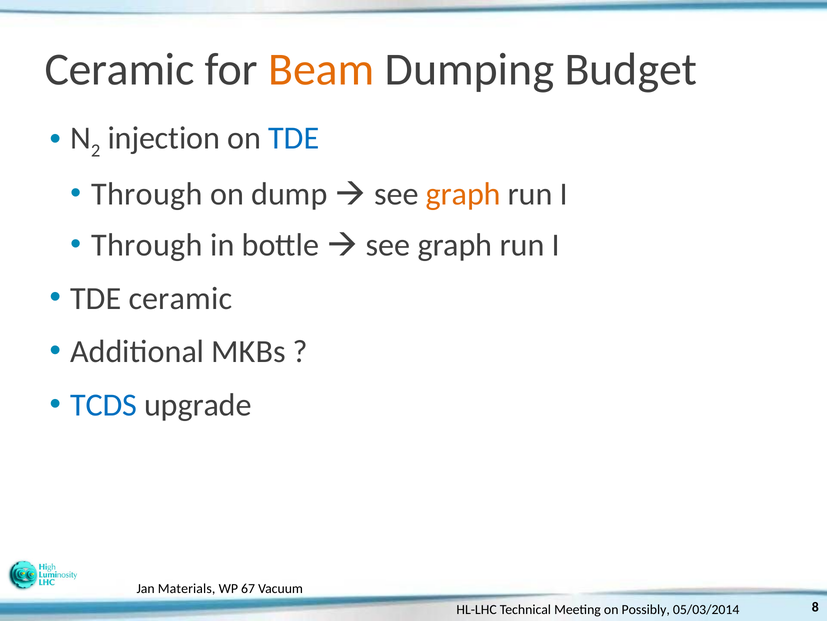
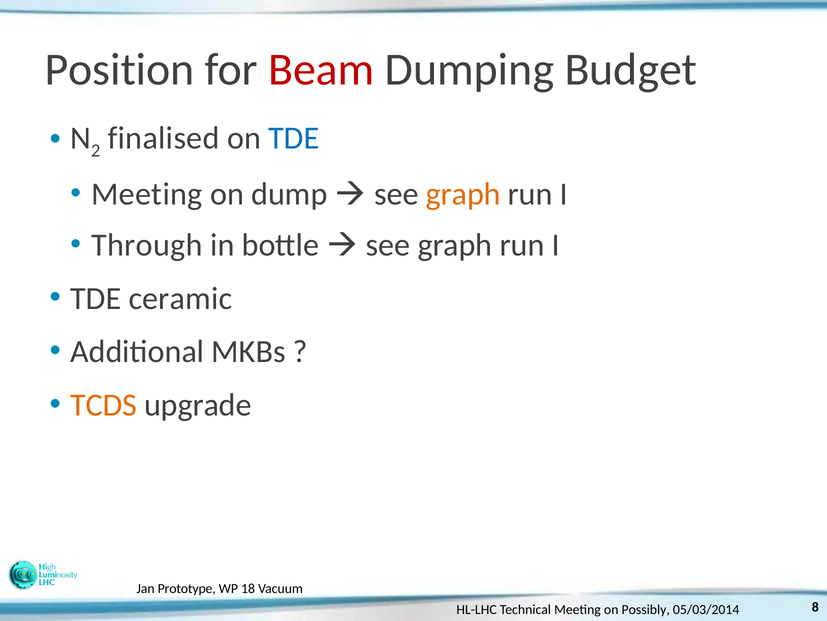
Ceramic at (120, 69): Ceramic -> Position
Beam colour: orange -> red
injection: injection -> finalised
Through at (147, 194): Through -> Meeting
TCDS colour: blue -> orange
Materials: Materials -> Prototype
67: 67 -> 18
